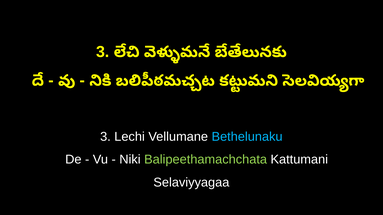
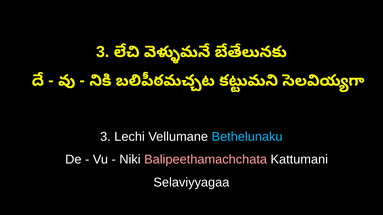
Balipeethamachchata colour: light green -> pink
